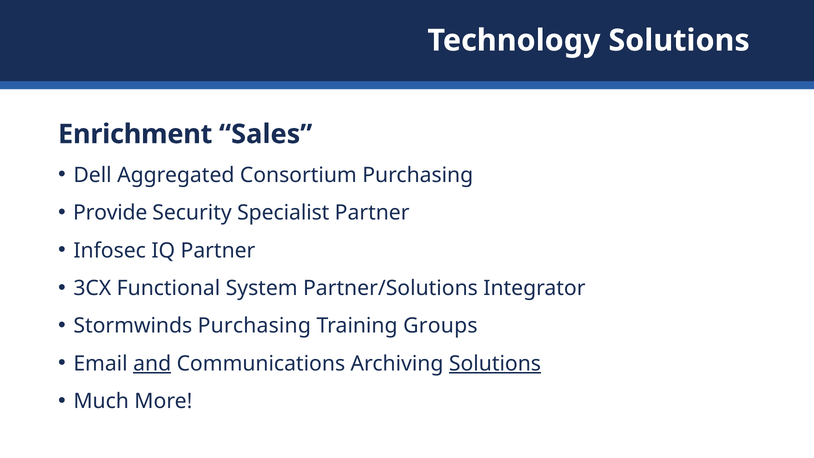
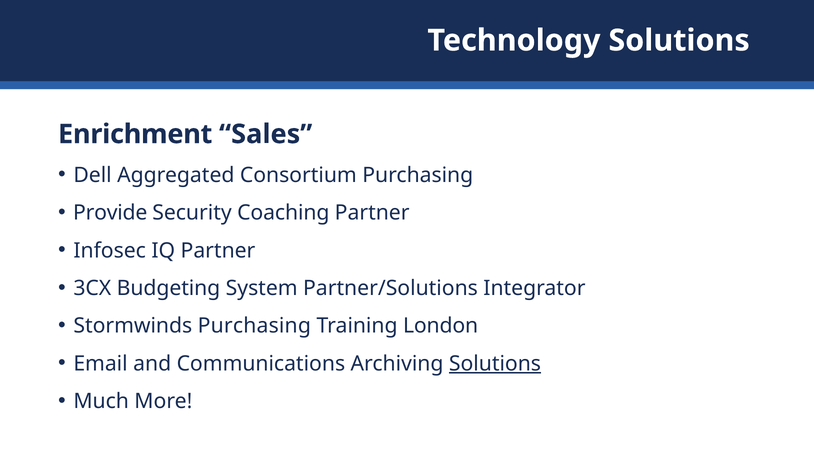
Specialist: Specialist -> Coaching
Functional: Functional -> Budgeting
Groups: Groups -> London
and underline: present -> none
